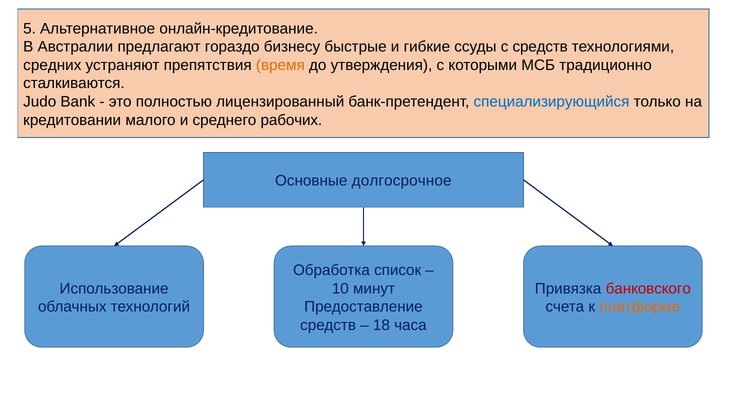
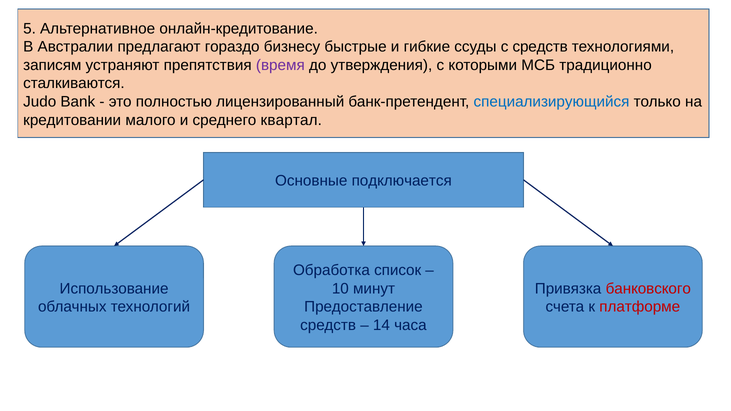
средних: средних -> записям
время colour: orange -> purple
рабочих: рабочих -> квартал
долгосрочное: долгосрочное -> подключается
платформе colour: orange -> red
18: 18 -> 14
